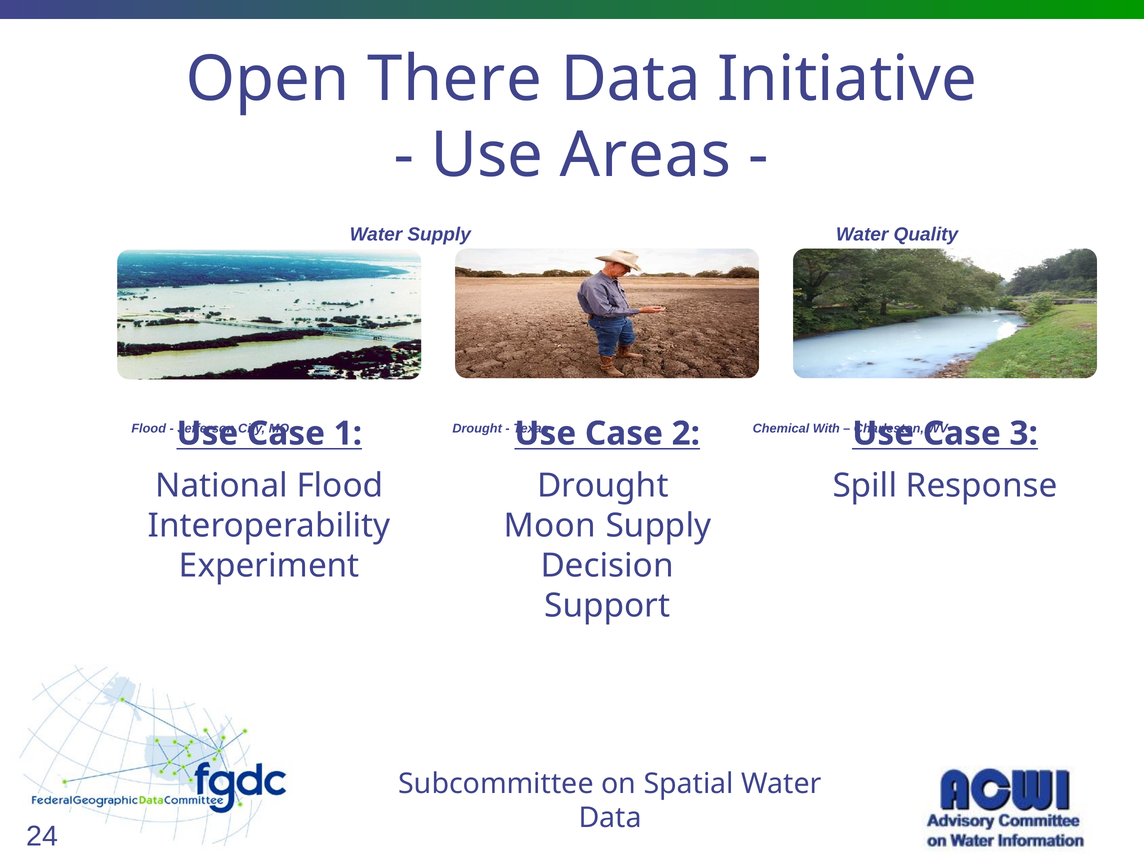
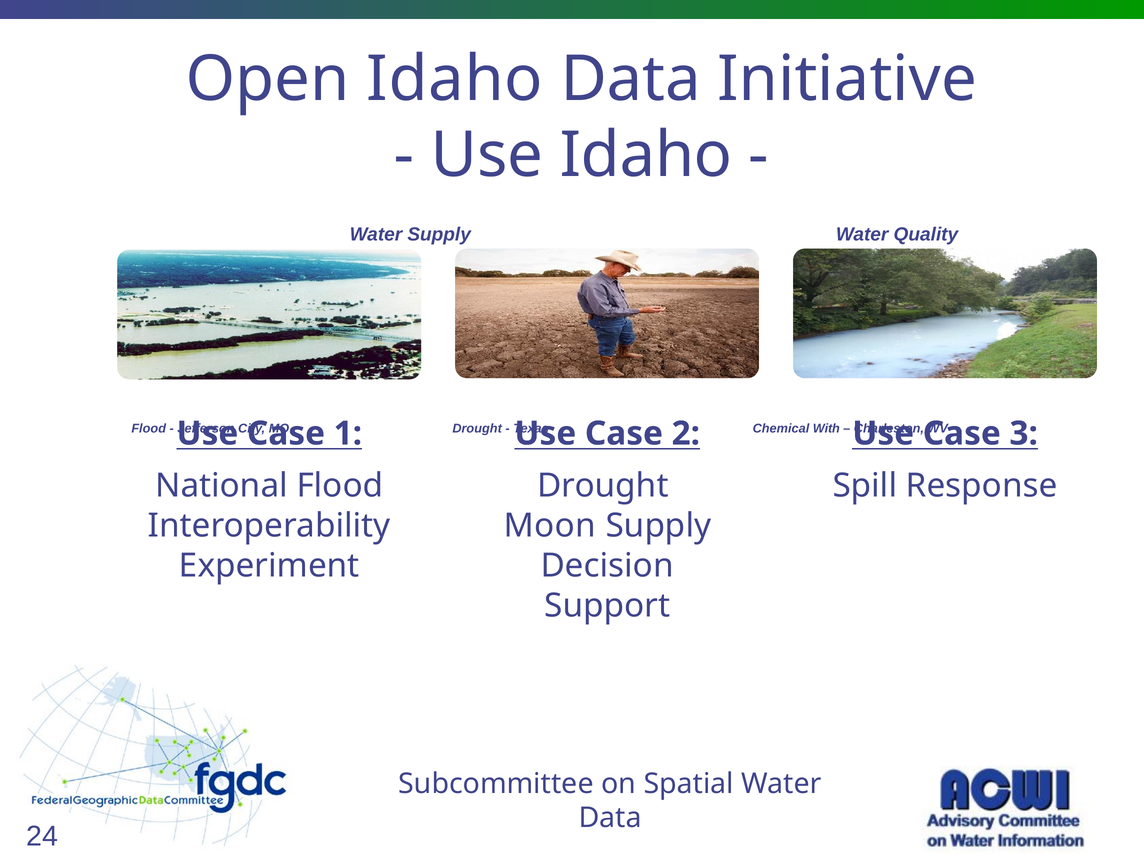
Open There: There -> Idaho
Use Areas: Areas -> Idaho
